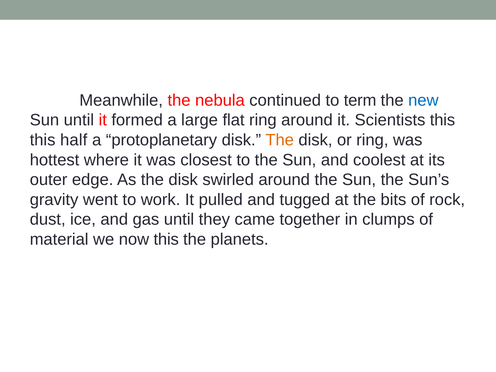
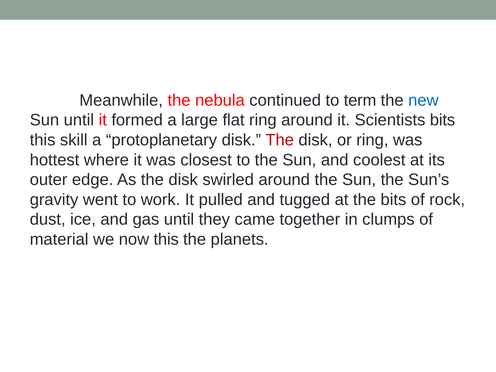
Scientists this: this -> bits
half: half -> skill
The at (280, 140) colour: orange -> red
